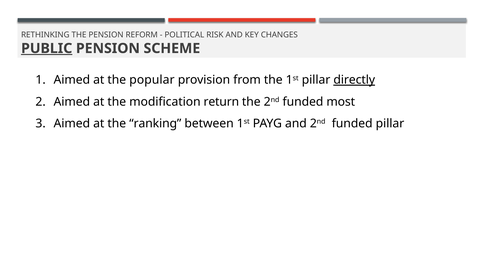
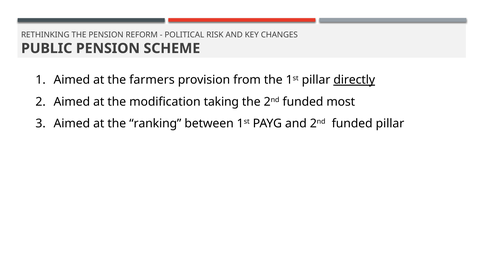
PUBLIC underline: present -> none
popular: popular -> farmers
return: return -> taking
